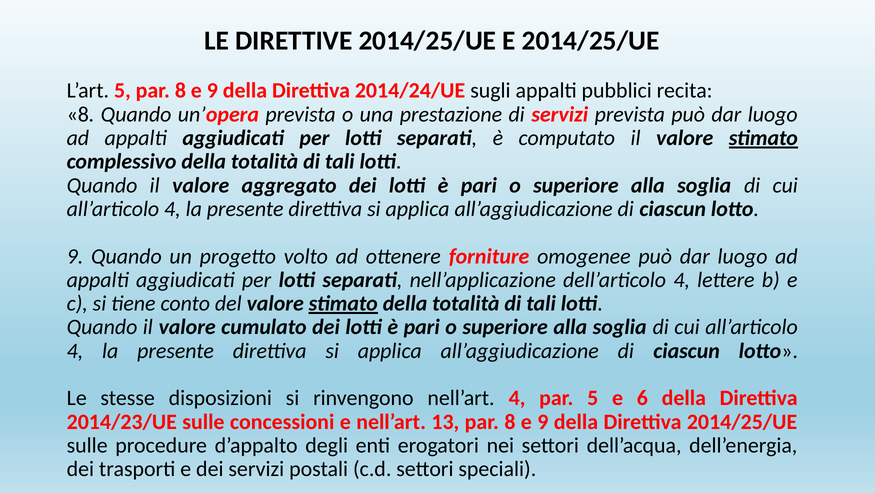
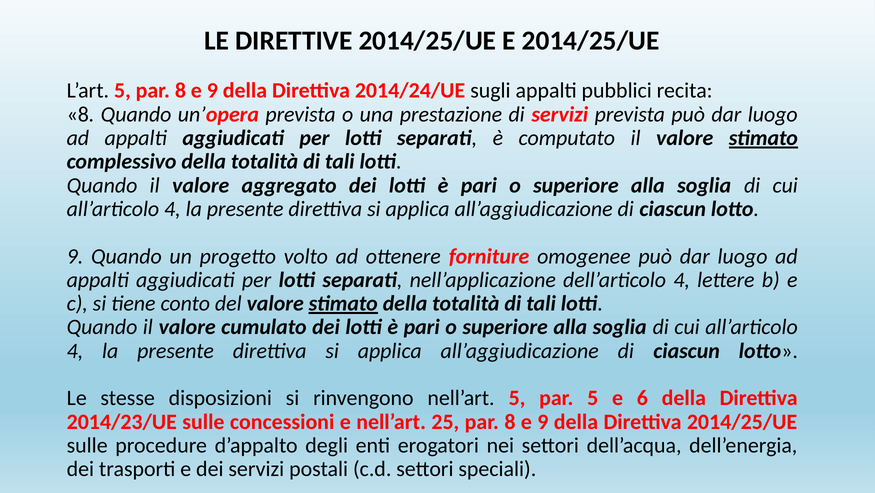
nell’art 4: 4 -> 5
13: 13 -> 25
